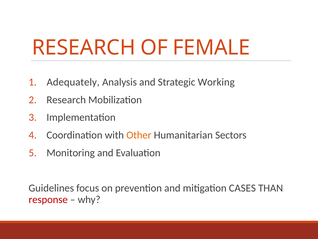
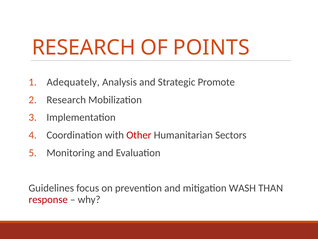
FEMALE: FEMALE -> POINTS
Working: Working -> Promote
Other colour: orange -> red
CASES: CASES -> WASH
